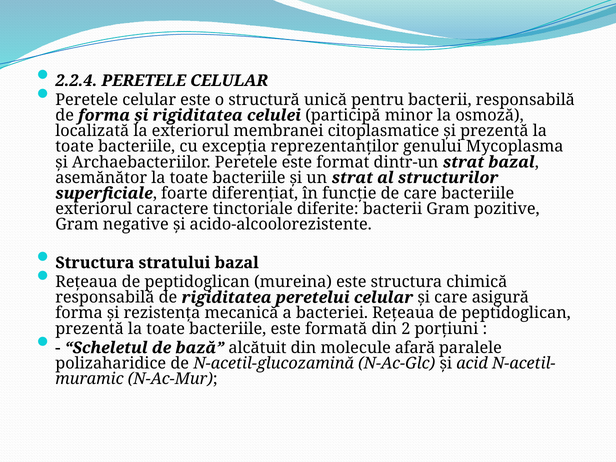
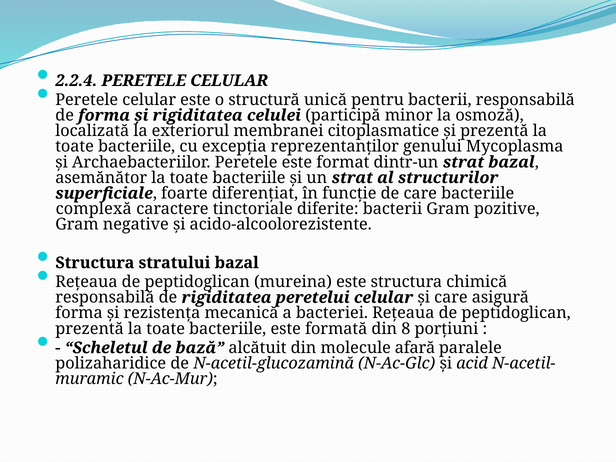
exteriorul at (94, 209): exteriorul -> complexă
2: 2 -> 8
